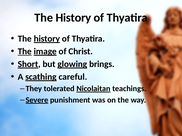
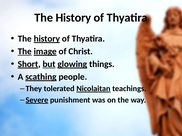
but underline: none -> present
brings: brings -> things
careful: careful -> people
